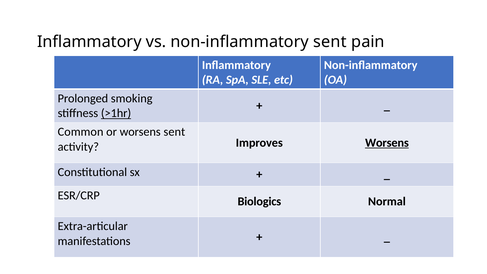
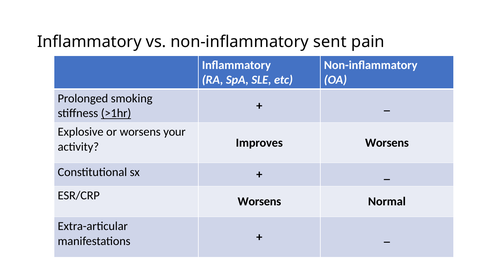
Common: Common -> Explosive
worsens sent: sent -> your
Worsens at (387, 143) underline: present -> none
Biologics at (259, 202): Biologics -> Worsens
